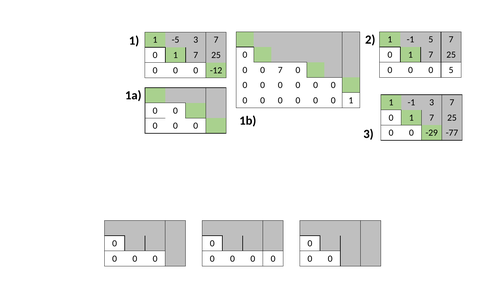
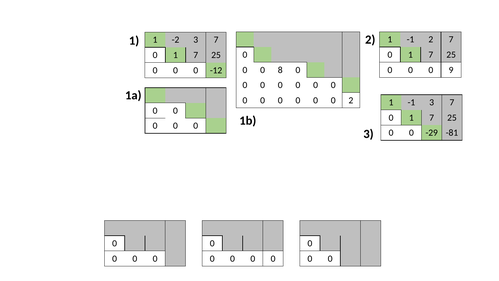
-1 5: 5 -> 2
-5: -5 -> -2
0 7: 7 -> 8
0 5: 5 -> 9
1 at (351, 100): 1 -> 2
-77: -77 -> -81
